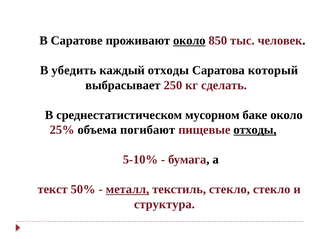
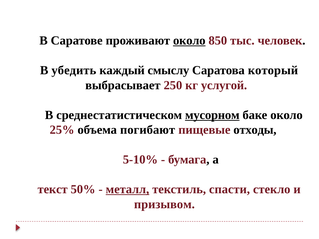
каждый отходы: отходы -> смыслу
сделать: сделать -> услугой
мусорном underline: none -> present
отходы at (255, 130) underline: present -> none
текстиль стекло: стекло -> спасти
структура: структура -> призывом
